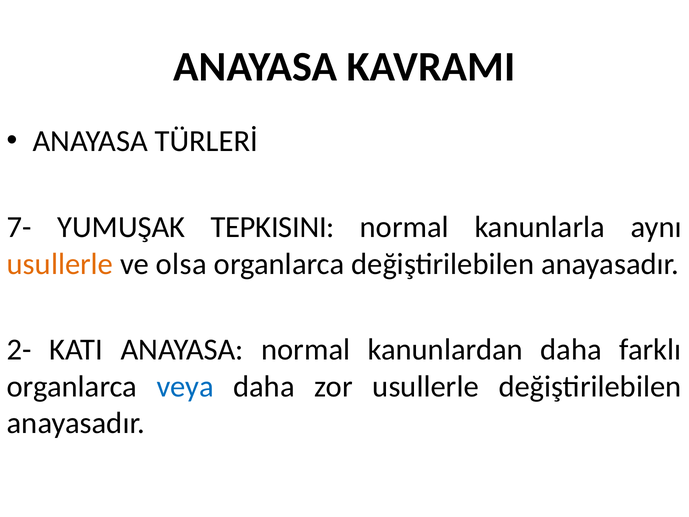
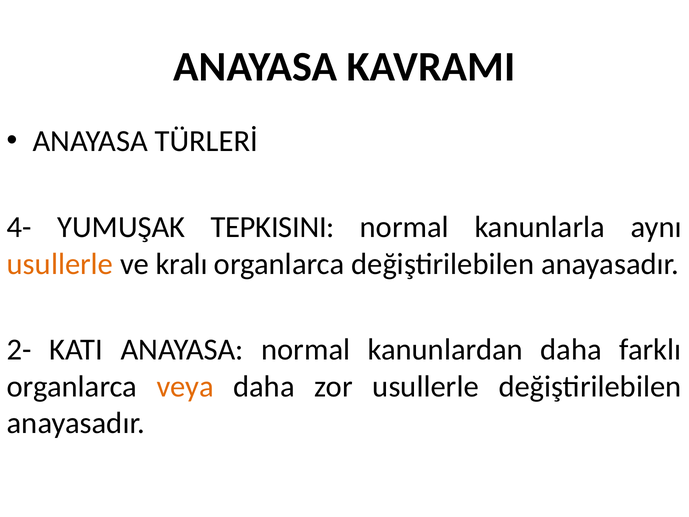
7-: 7- -> 4-
olsa: olsa -> kralı
veya colour: blue -> orange
